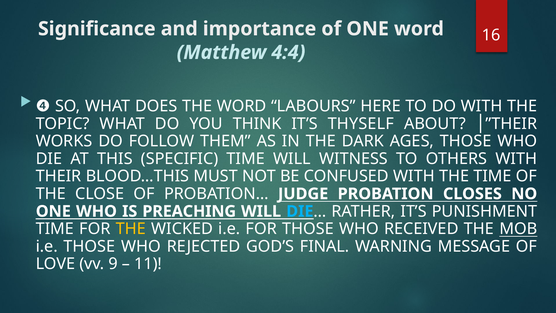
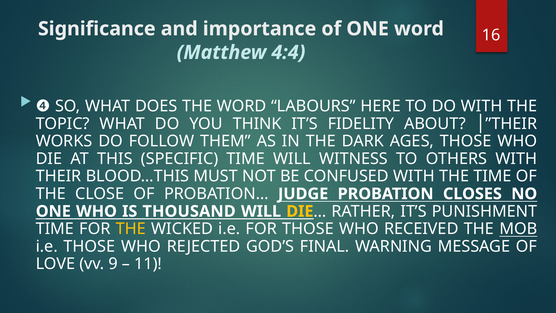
THYSELF: THYSELF -> FIDELITY
PREACHING: PREACHING -> THOUSAND
DIE at (300, 211) colour: light blue -> yellow
